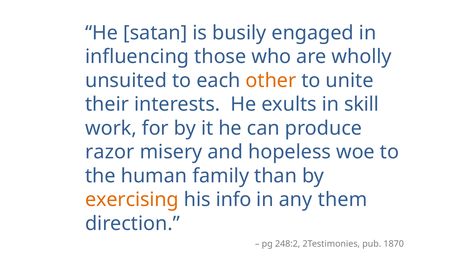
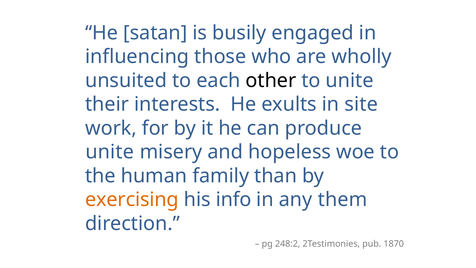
other colour: orange -> black
skill: skill -> site
razor at (110, 152): razor -> unite
